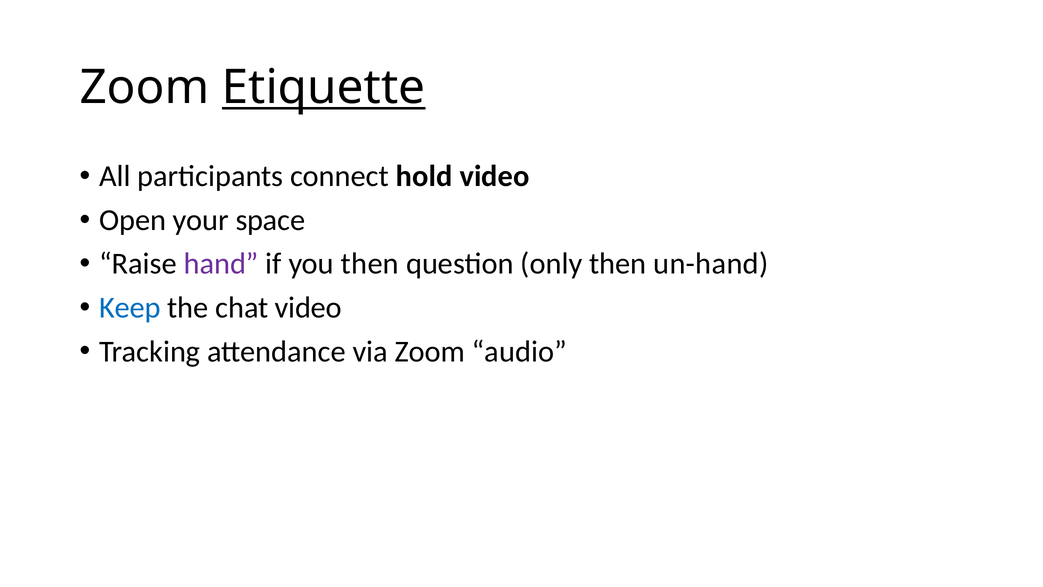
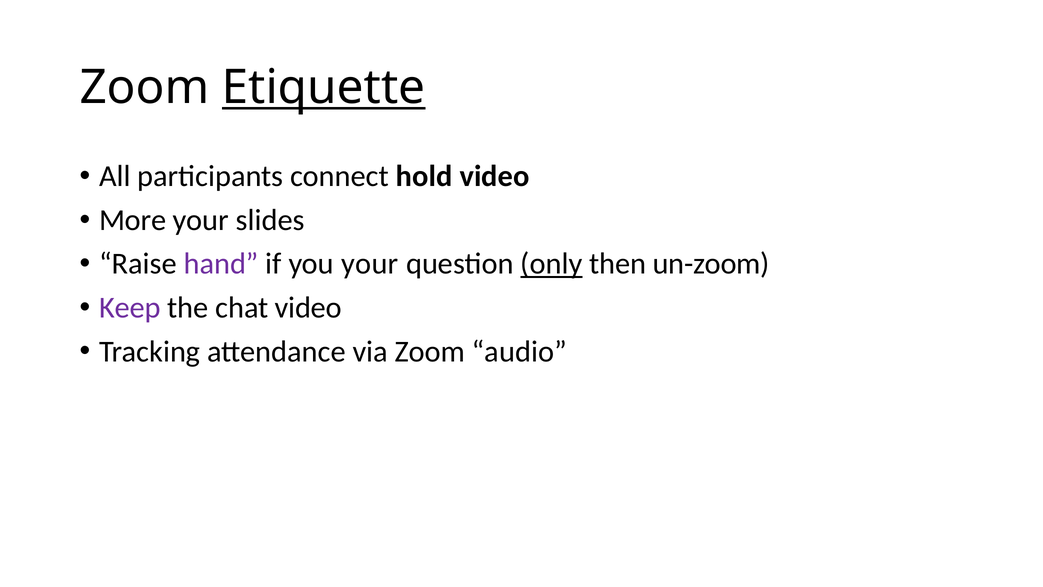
Open: Open -> More
space: space -> slides
you then: then -> your
only underline: none -> present
un-hand: un-hand -> un-zoom
Keep colour: blue -> purple
